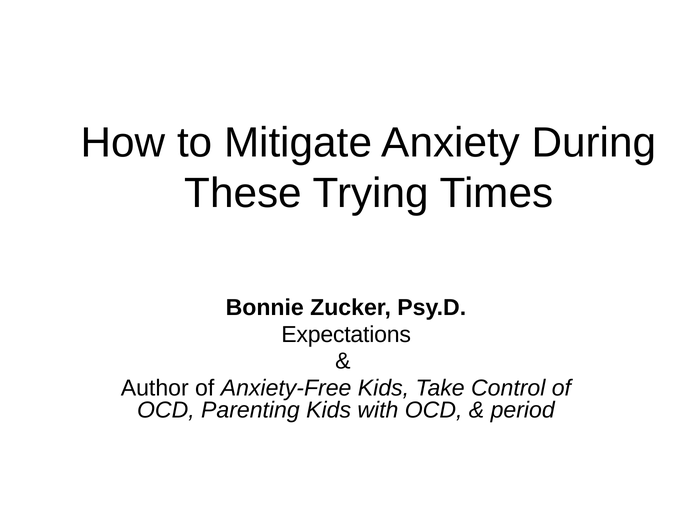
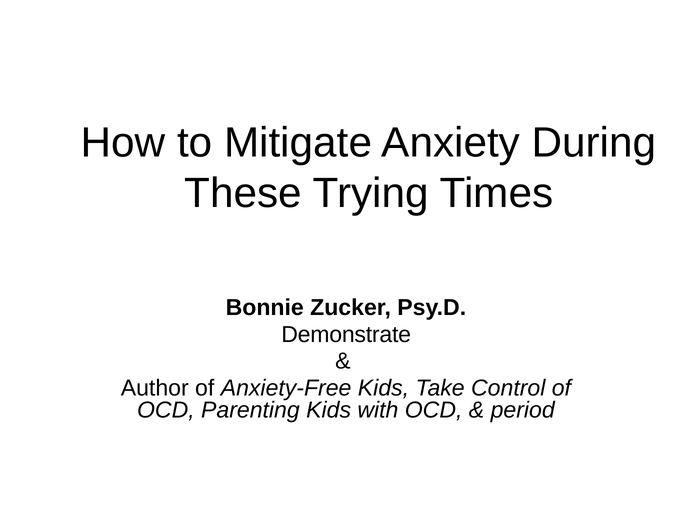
Expectations: Expectations -> Demonstrate
